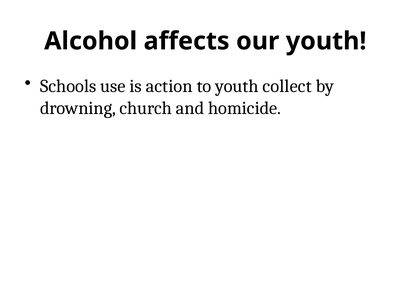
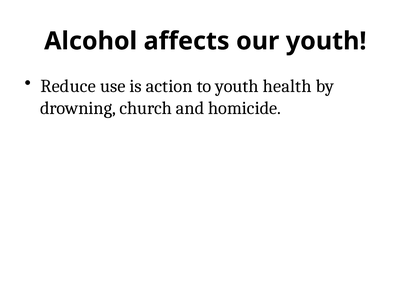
Schools: Schools -> Reduce
collect: collect -> health
